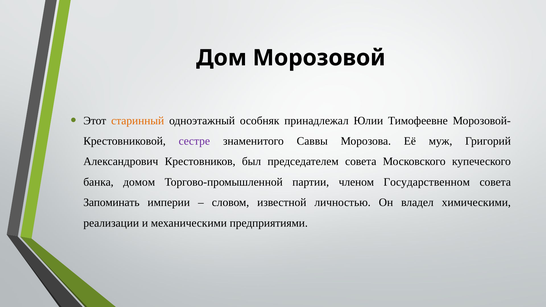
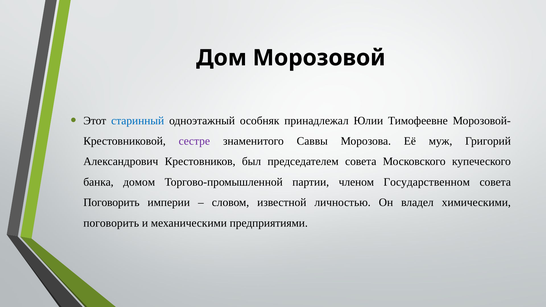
старинный colour: orange -> blue
Запоминать at (111, 203): Запоминать -> Поговорить
реализации at (111, 223): реализации -> поговорить
